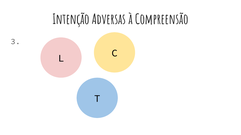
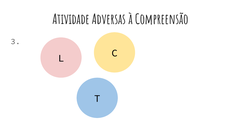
Intenção: Intenção -> Atividade
